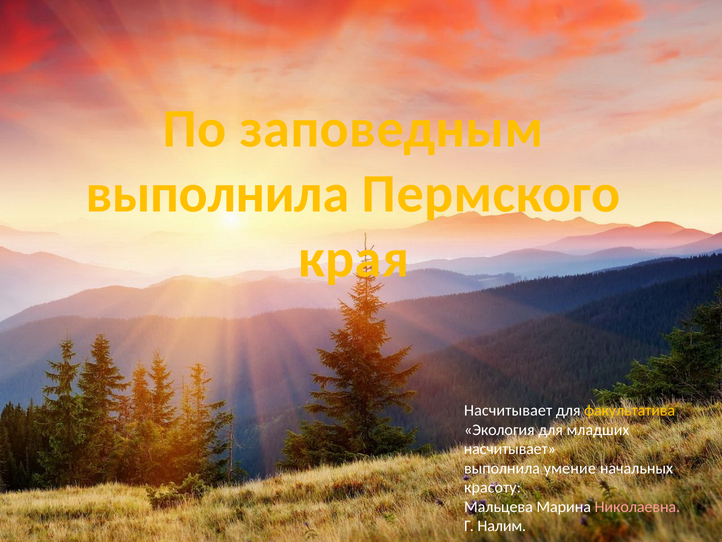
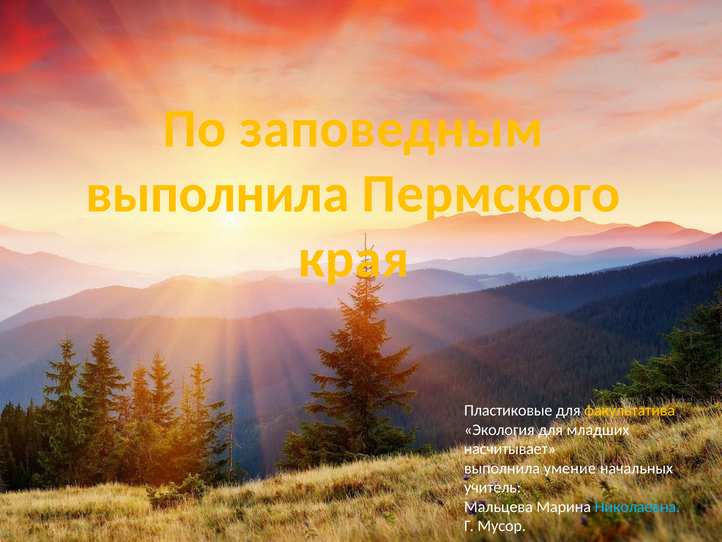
Насчитывает at (508, 410): Насчитывает -> Пластиковые
красоту: красоту -> учитель
Николаевна colour: pink -> light blue
Налим: Налим -> Мусор
